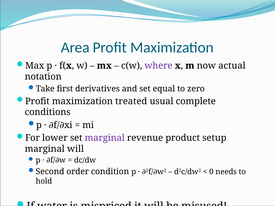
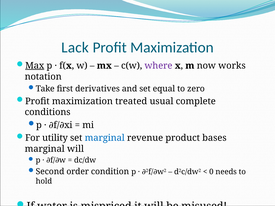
Area: Area -> Lack
Max underline: none -> present
actual: actual -> works
lower: lower -> utility
marginal at (105, 138) colour: purple -> blue
setup: setup -> bases
